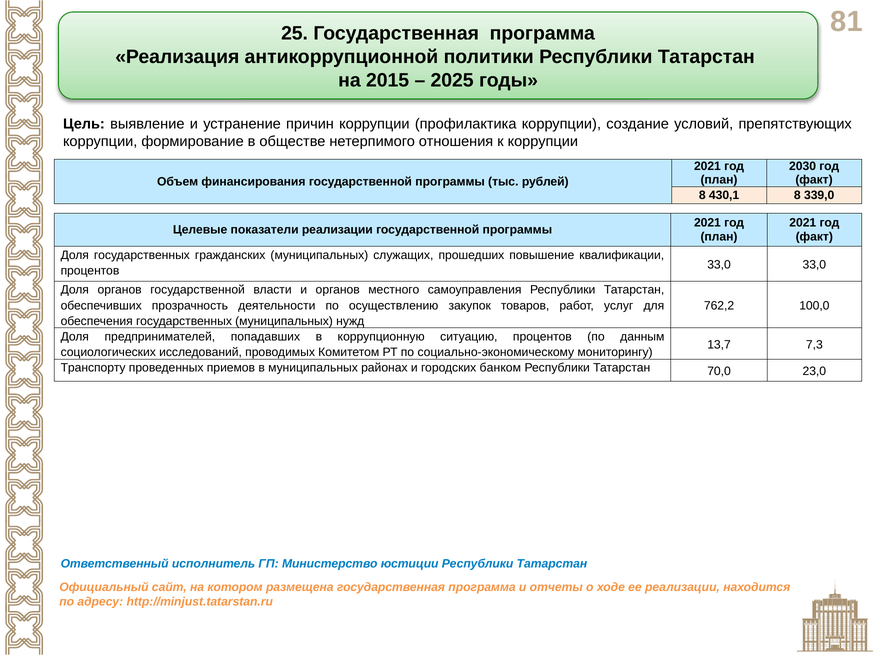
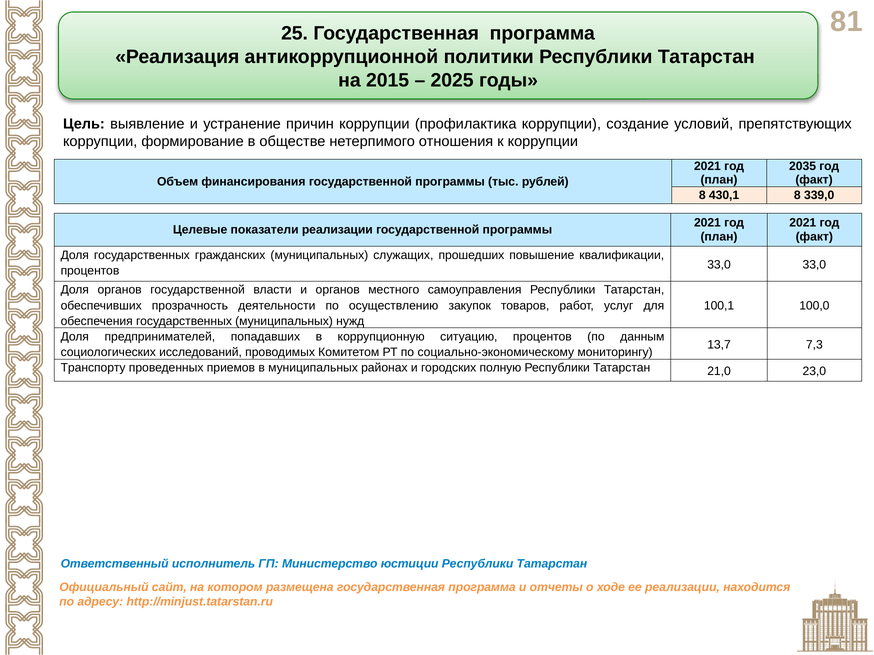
2030: 2030 -> 2035
762,2: 762,2 -> 100,1
банком: банком -> полную
70,0: 70,0 -> 21,0
